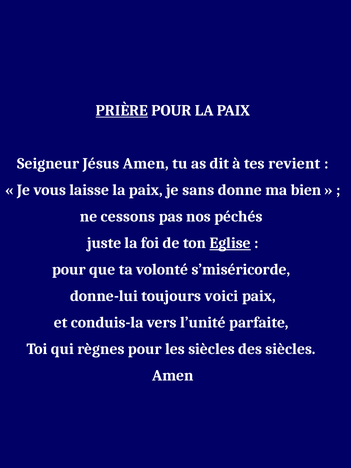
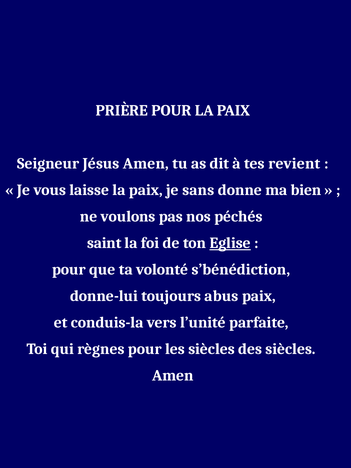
PRIÈRE underline: present -> none
cessons: cessons -> voulons
juste: juste -> saint
s’miséricorde: s’miséricorde -> s’bénédiction
voici: voici -> abus
